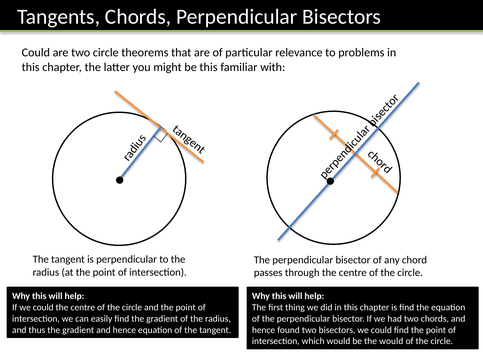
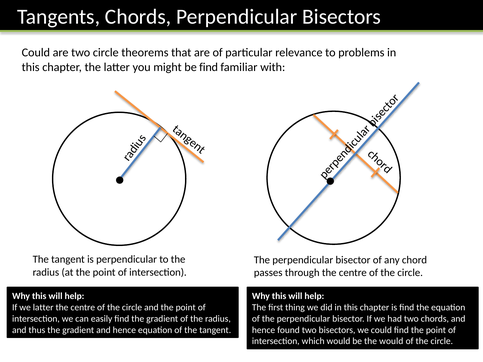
be this: this -> find
If we could: could -> latter
